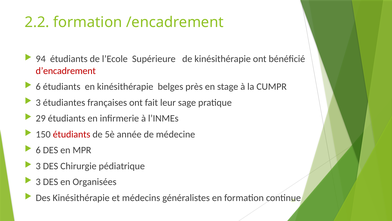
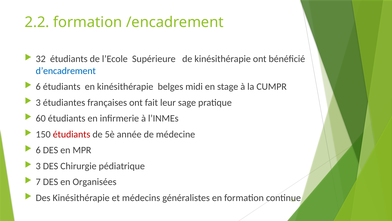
94: 94 -> 32
d’encadrement colour: red -> blue
près: près -> midi
29: 29 -> 60
3 at (38, 182): 3 -> 7
